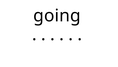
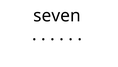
going: going -> seven
